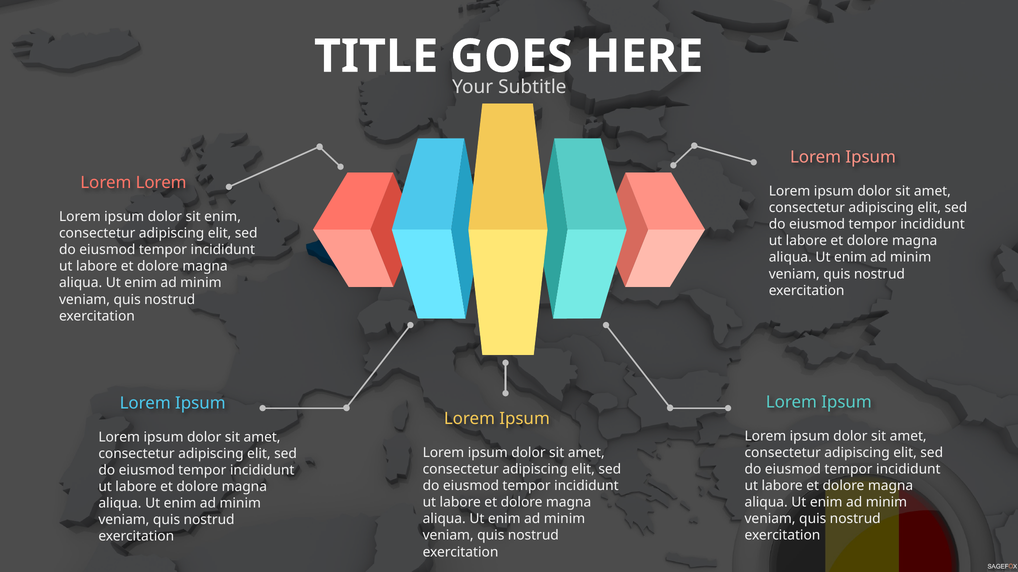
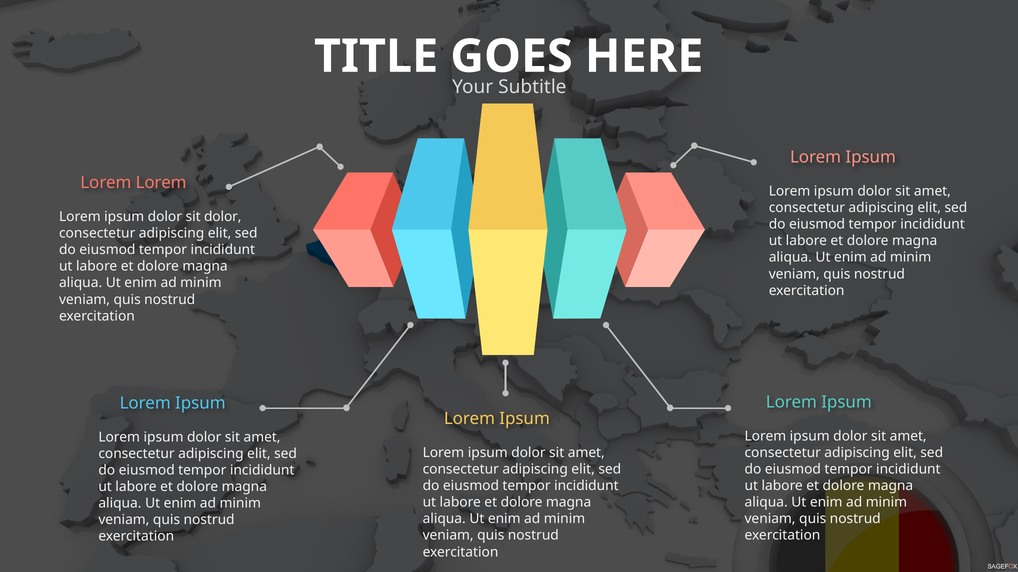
sit enim: enim -> dolor
